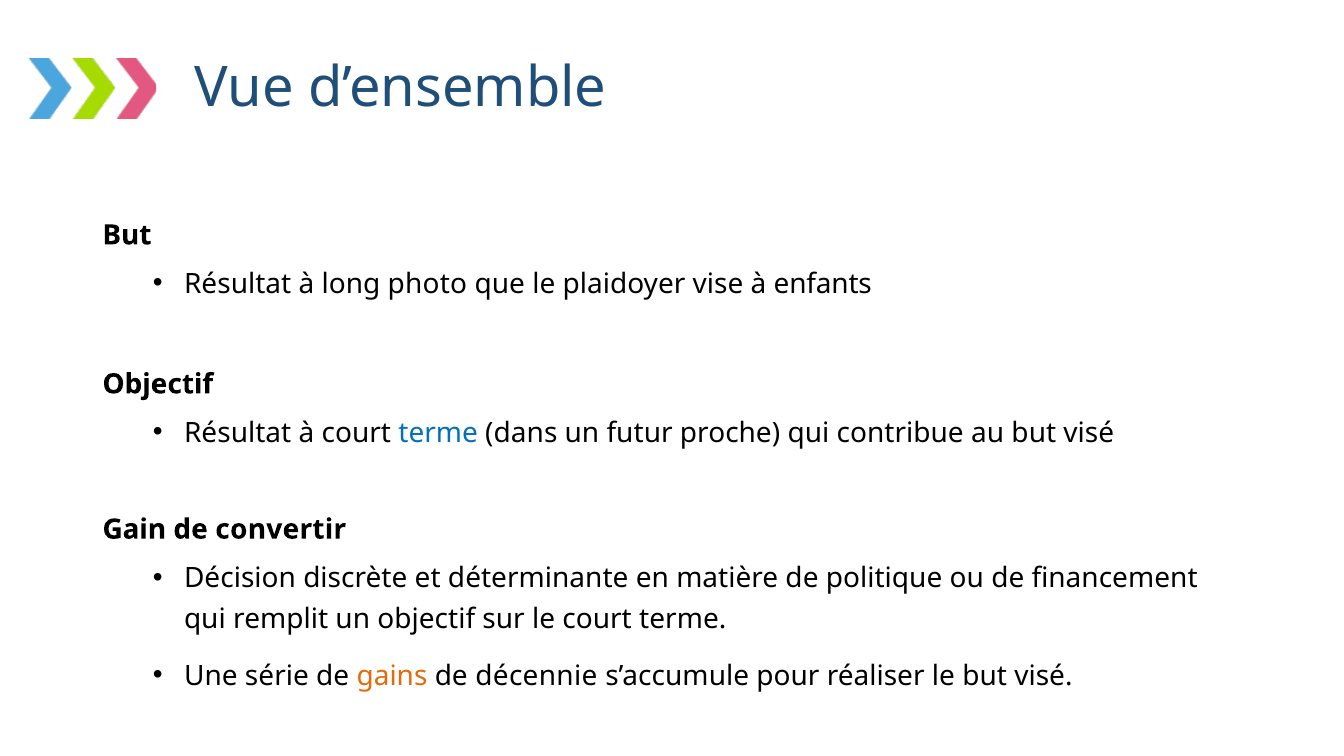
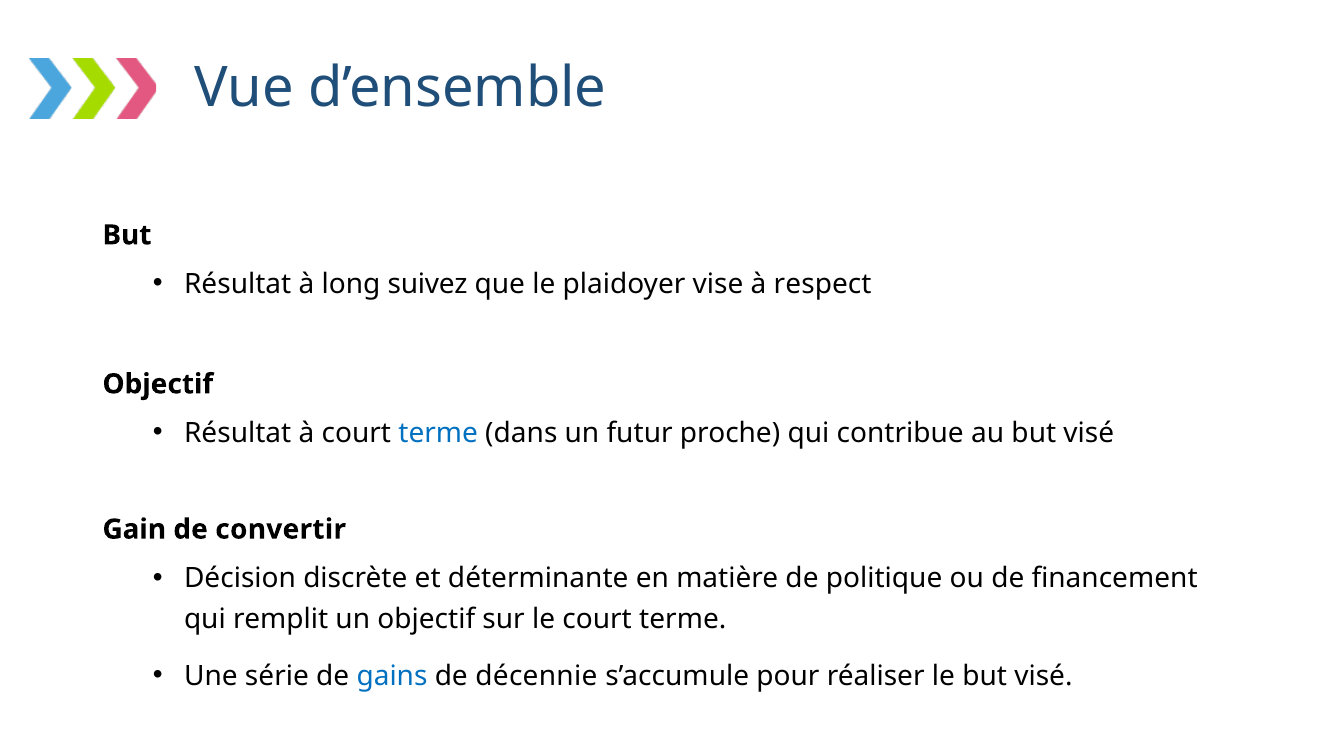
photo: photo -> suivez
enfants: enfants -> respect
gains colour: orange -> blue
